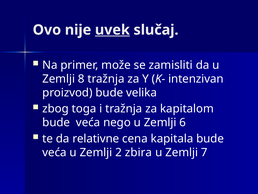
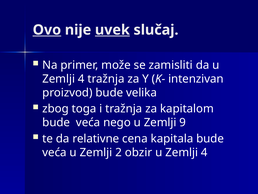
Ovo underline: none -> present
8 at (81, 79): 8 -> 4
6: 6 -> 9
zbira: zbira -> obzir
7 at (204, 152): 7 -> 4
